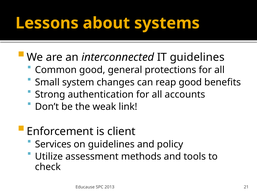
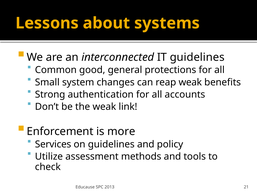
reap good: good -> weak
client: client -> more
